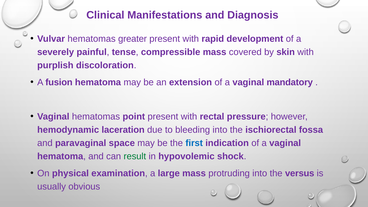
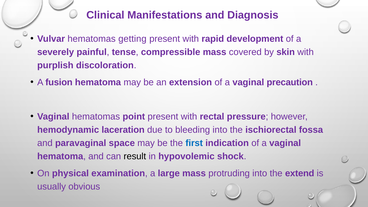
greater: greater -> getting
mandatory: mandatory -> precaution
result colour: green -> black
versus: versus -> extend
